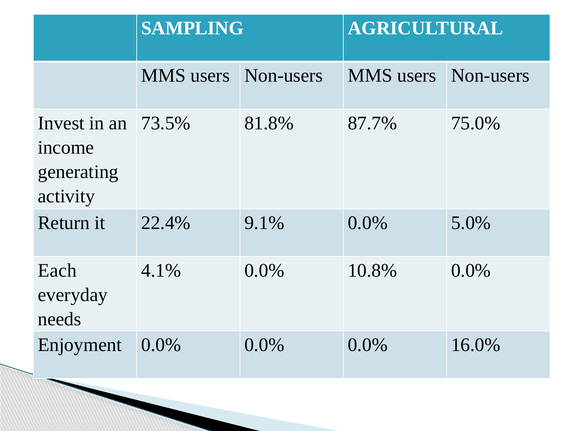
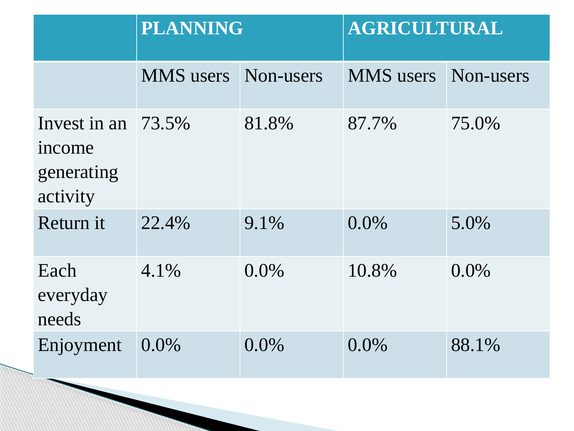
SAMPLING: SAMPLING -> PLANNING
16.0%: 16.0% -> 88.1%
